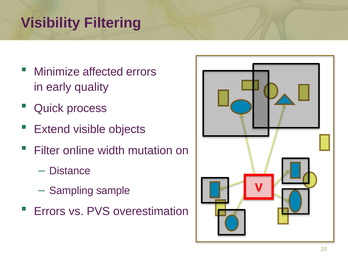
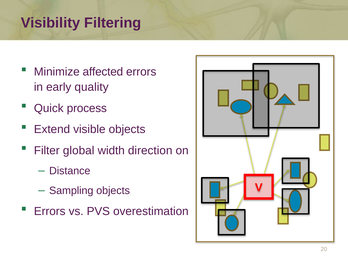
online: online -> global
mutation: mutation -> direction
Sampling sample: sample -> objects
